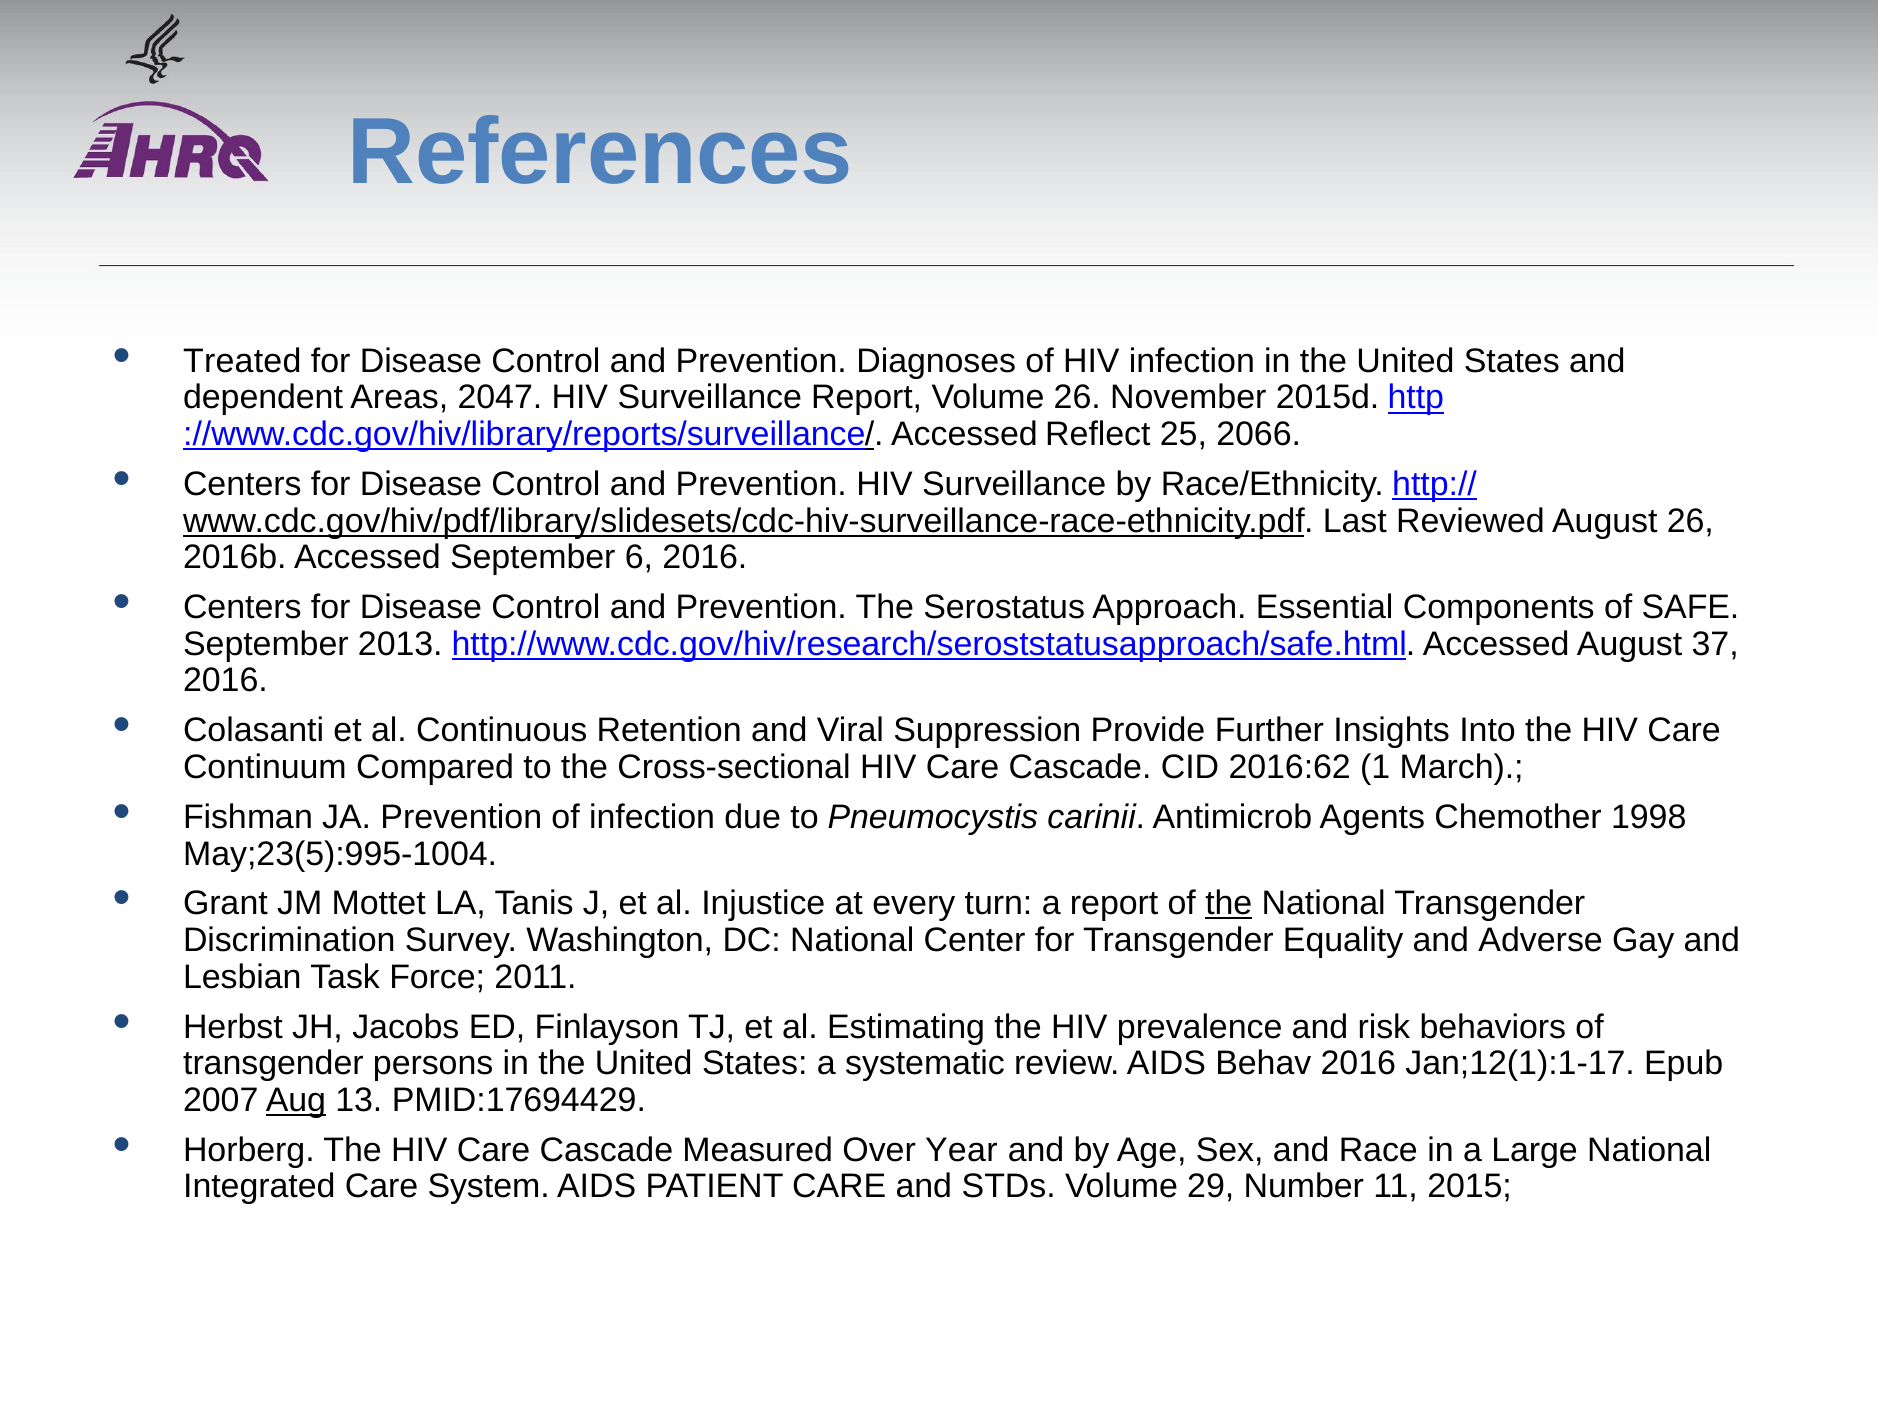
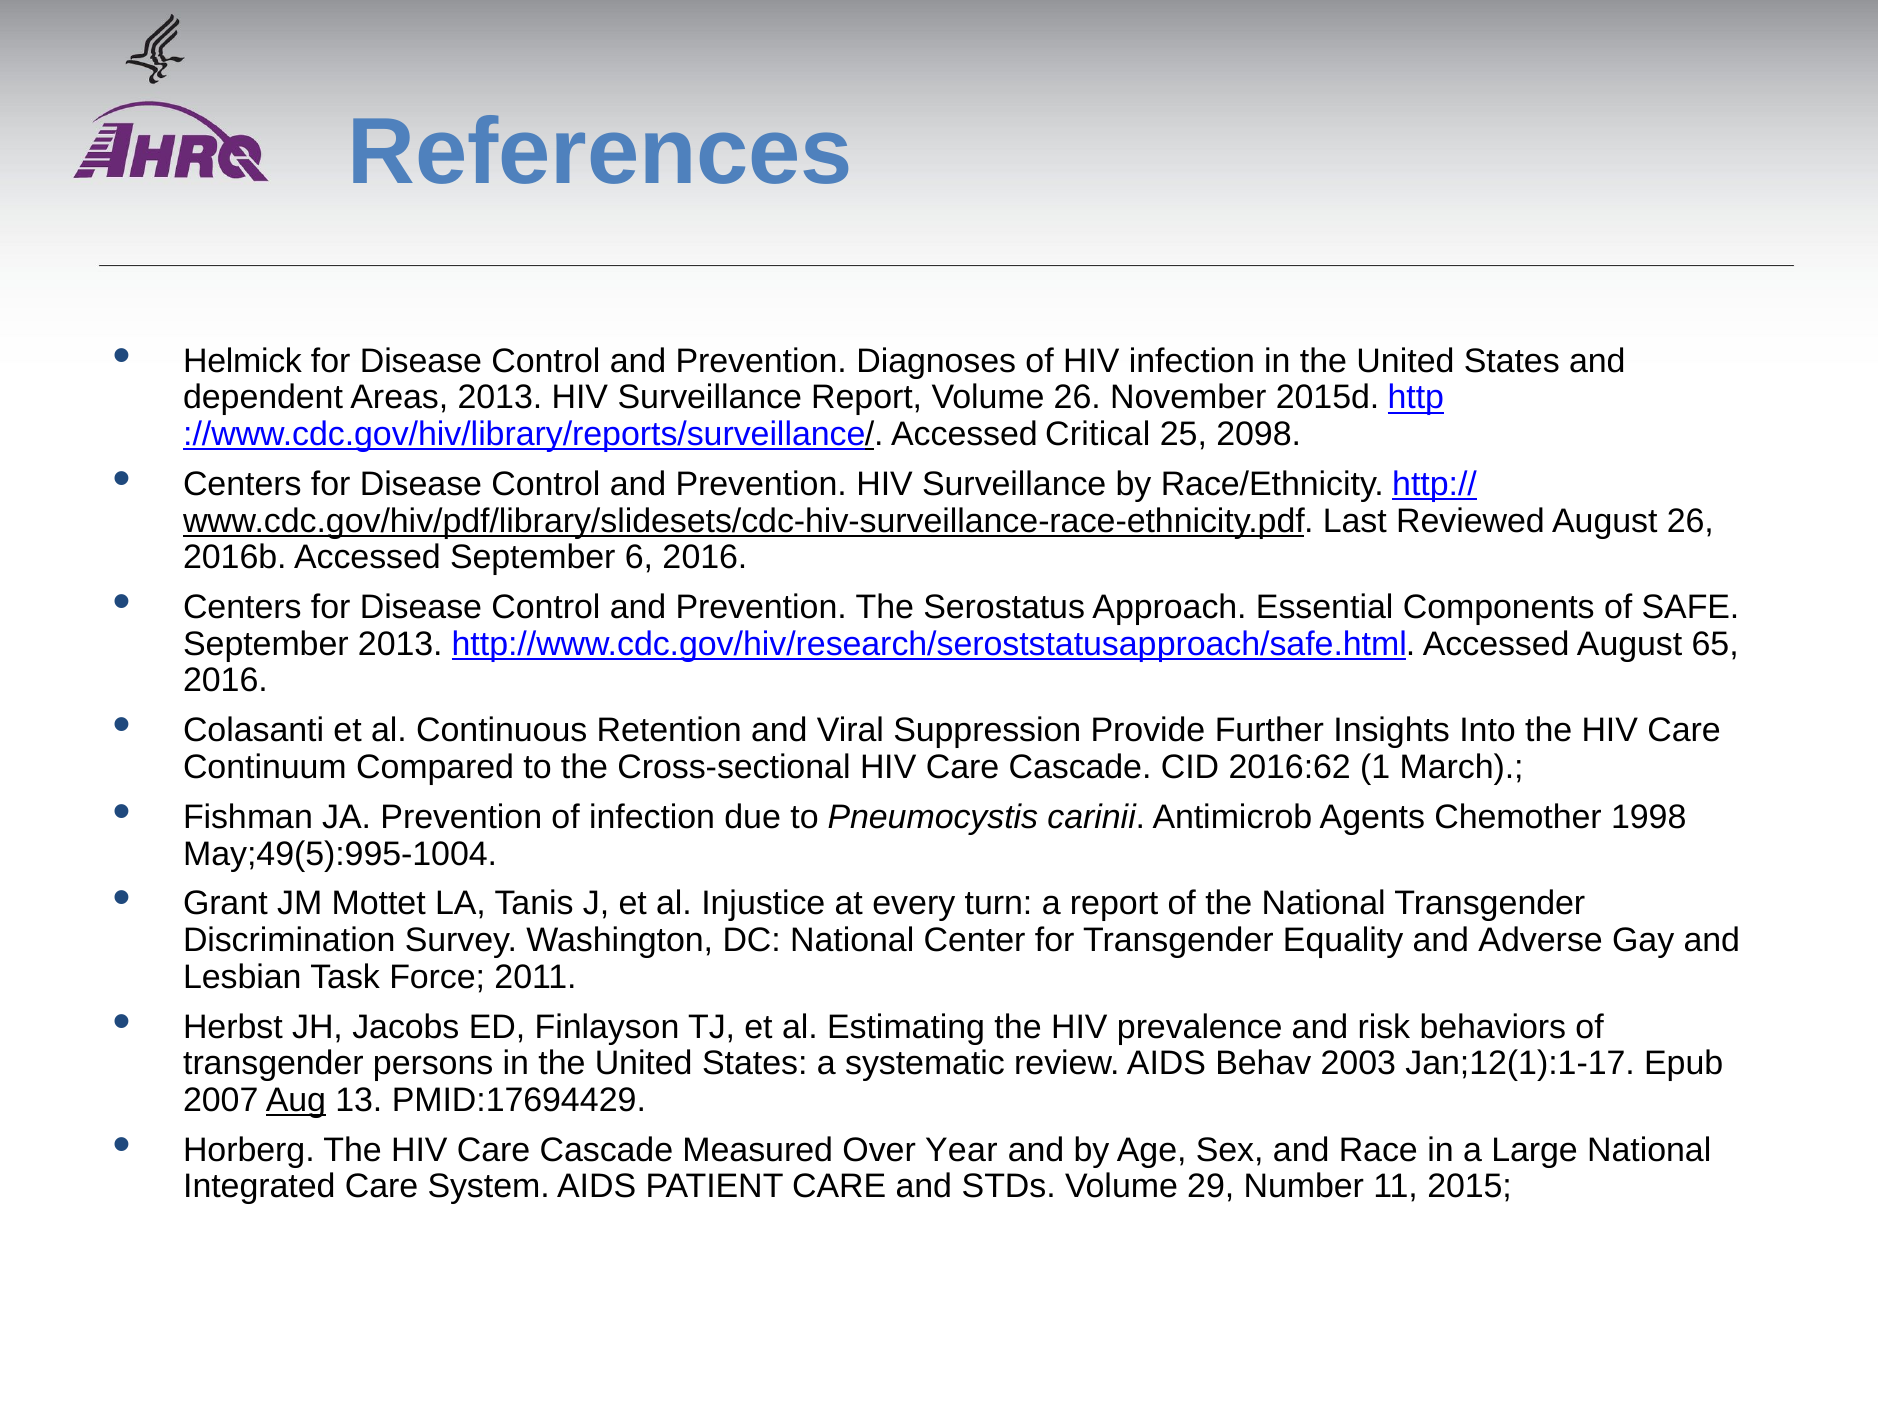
Treated: Treated -> Helmick
Areas 2047: 2047 -> 2013
Reflect: Reflect -> Critical
2066: 2066 -> 2098
37: 37 -> 65
May;23(5):995-1004: May;23(5):995-1004 -> May;49(5):995-1004
the at (1229, 903) underline: present -> none
Behav 2016: 2016 -> 2003
